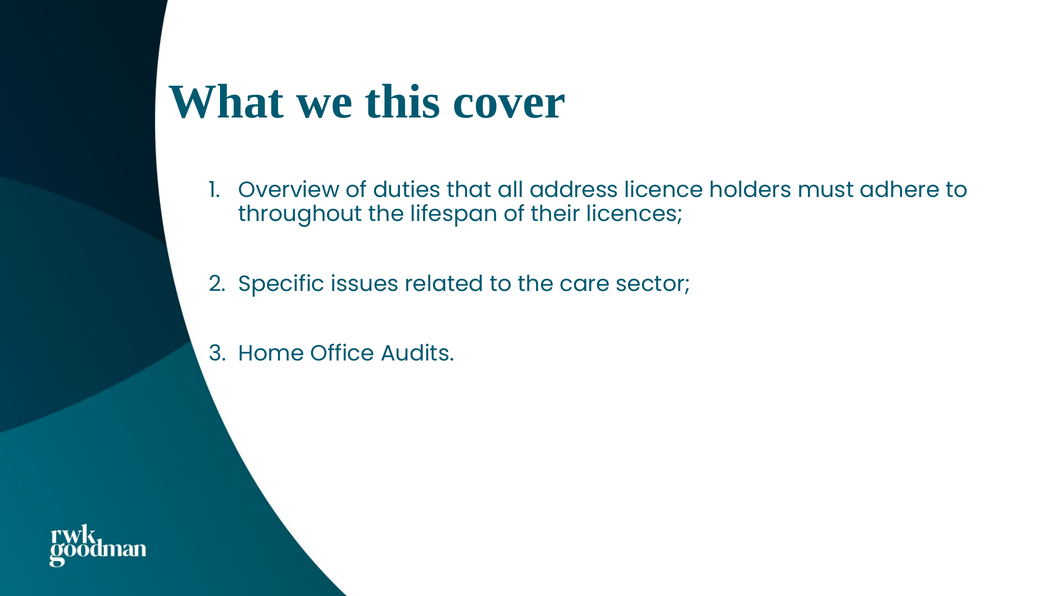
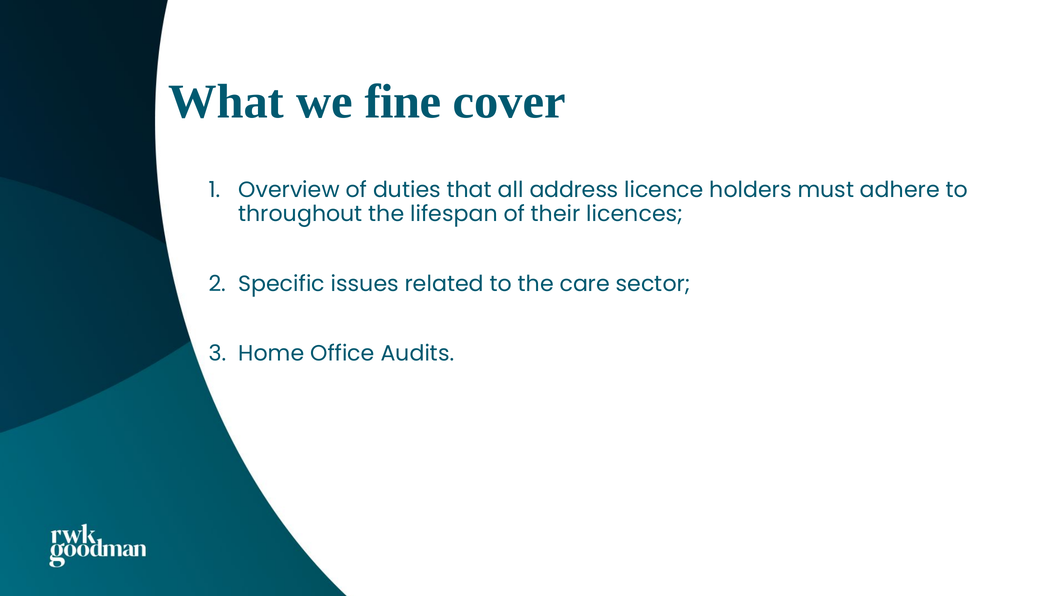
this: this -> fine
